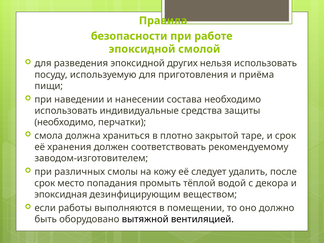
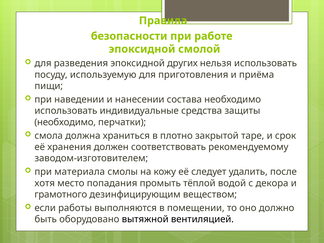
различных: различных -> материала
срок at (45, 183): срок -> хотя
эпоксидная: эпоксидная -> грамотного
